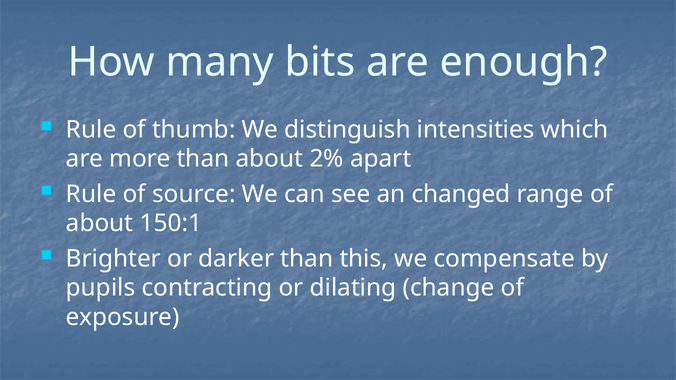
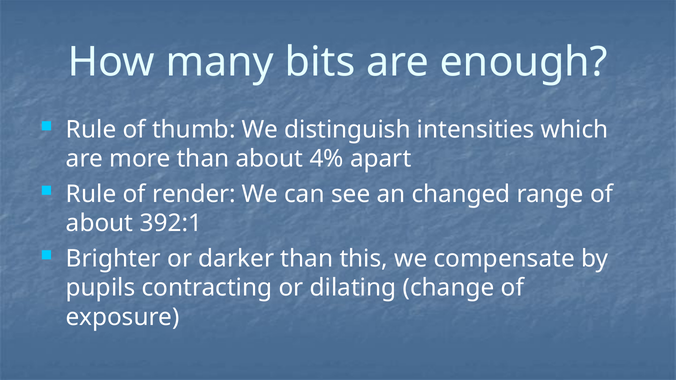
2%: 2% -> 4%
source: source -> render
150:1: 150:1 -> 392:1
